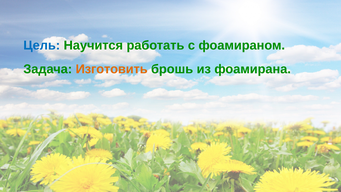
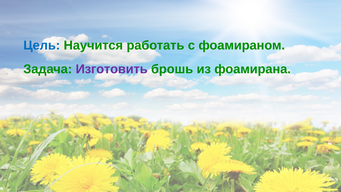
Изготовить colour: orange -> purple
